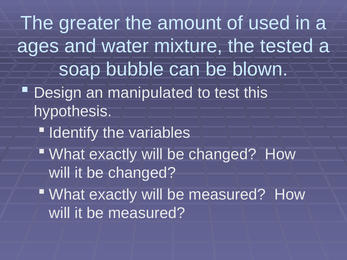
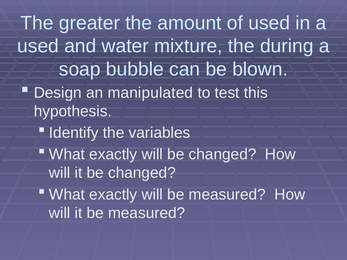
ages at (38, 46): ages -> used
tested: tested -> during
